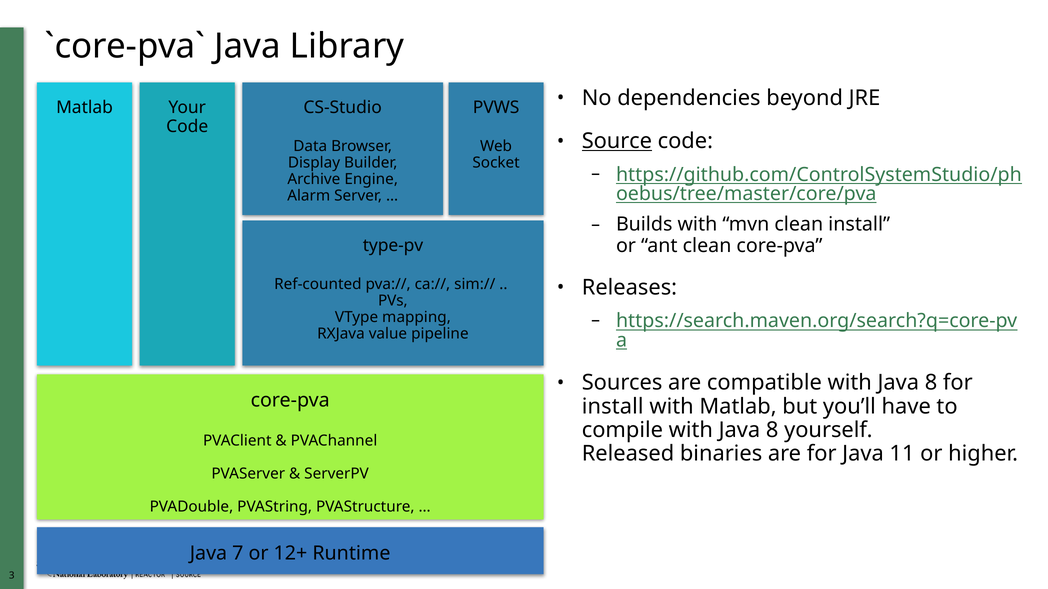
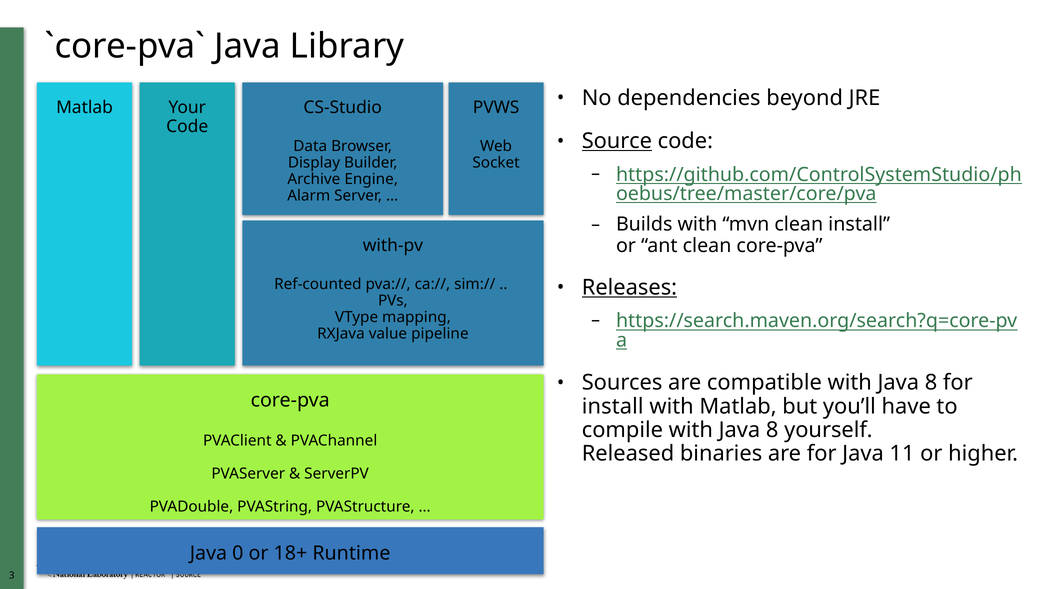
type-pv: type-pv -> with-pv
Releases underline: none -> present
7: 7 -> 0
12+: 12+ -> 18+
